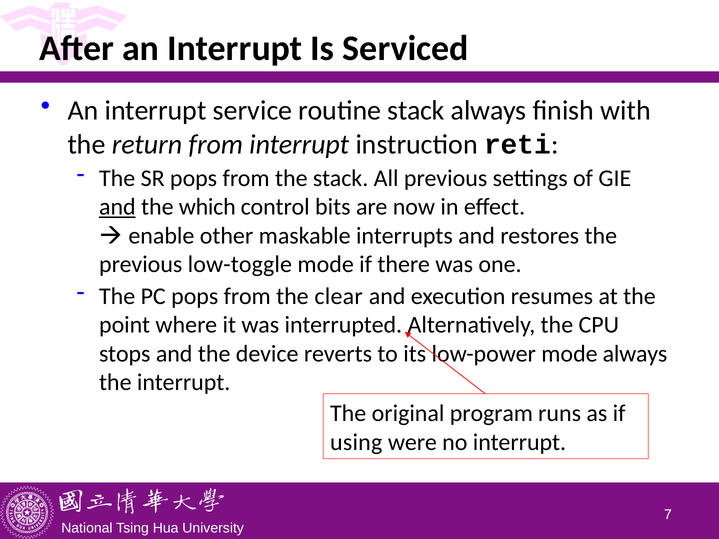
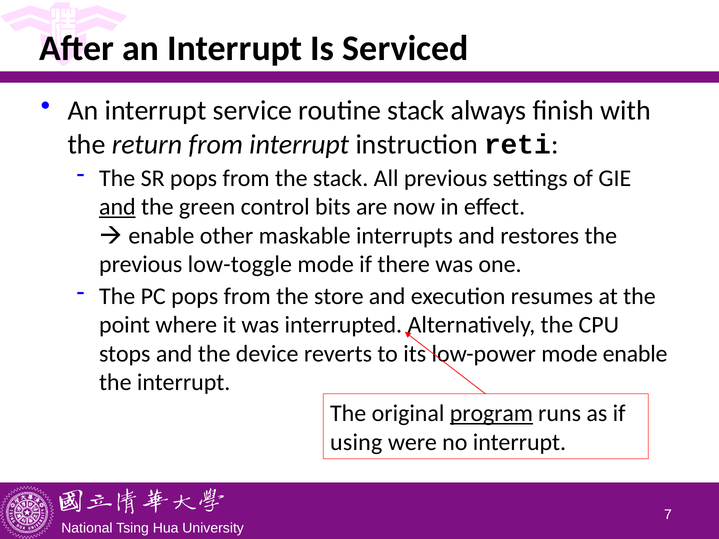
which: which -> green
clear: clear -> store
mode always: always -> enable
program underline: none -> present
